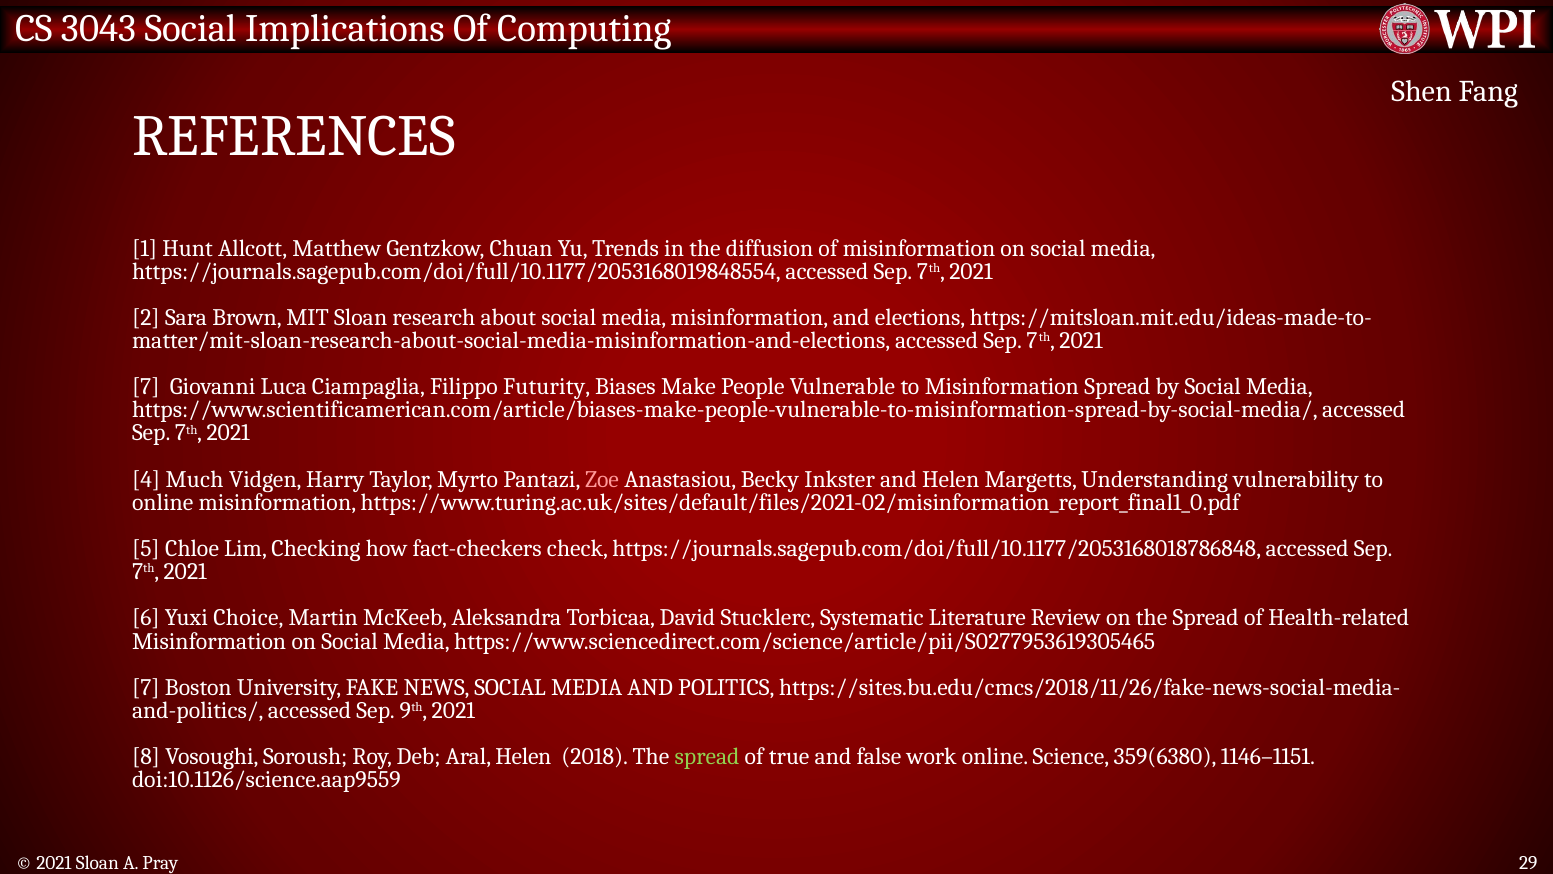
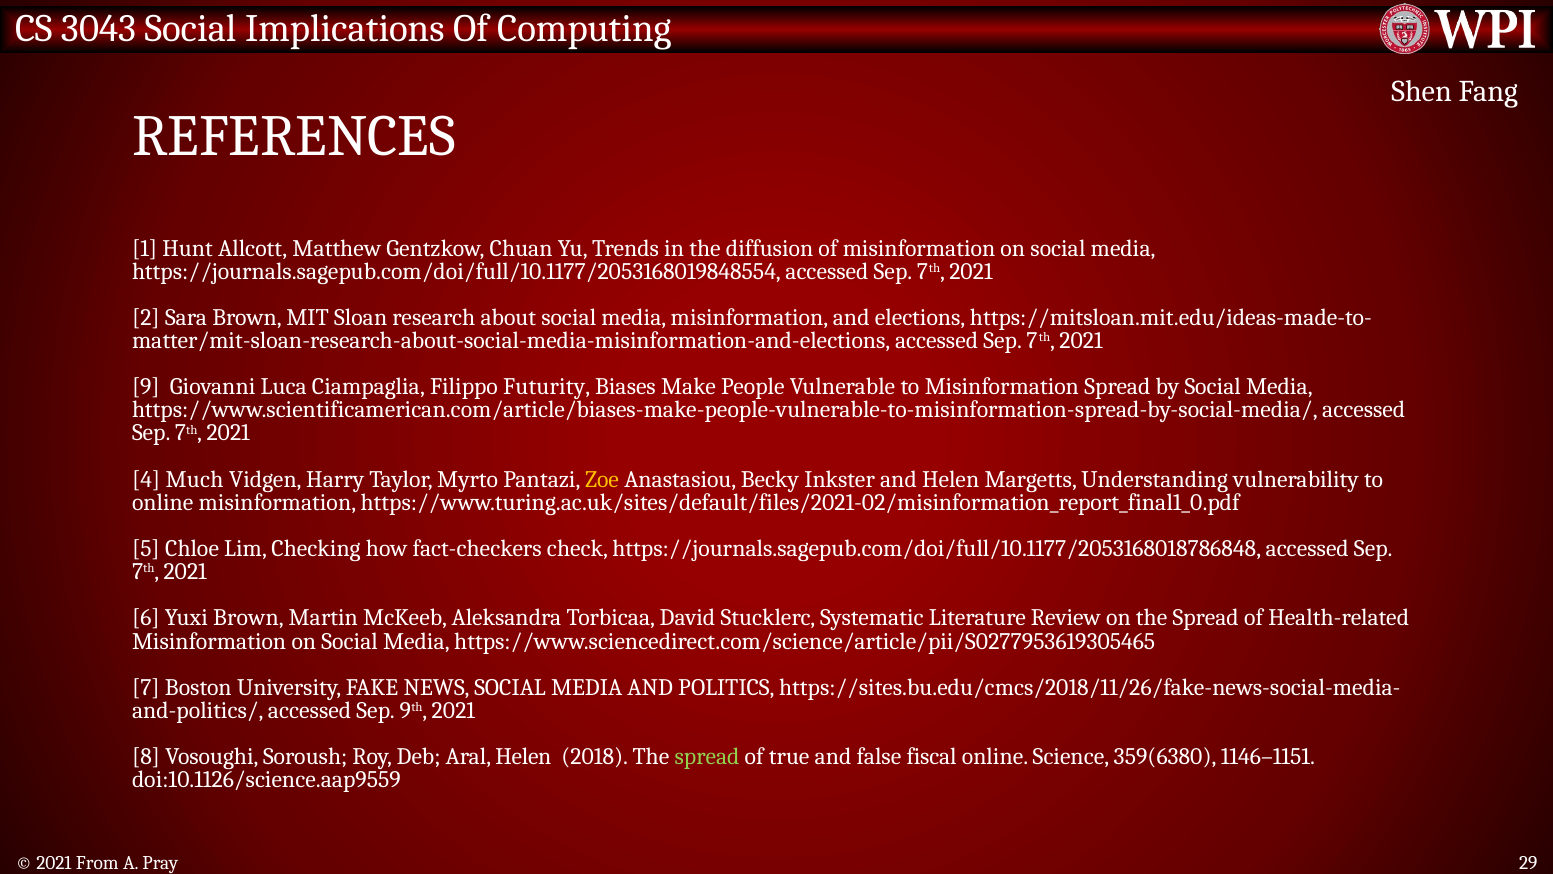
7 at (146, 387): 7 -> 9
Zoe colour: pink -> yellow
Yuxi Choice: Choice -> Brown
work: work -> fiscal
2021 Sloan: Sloan -> From
